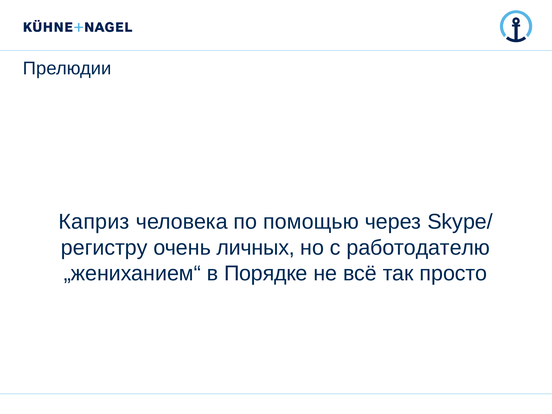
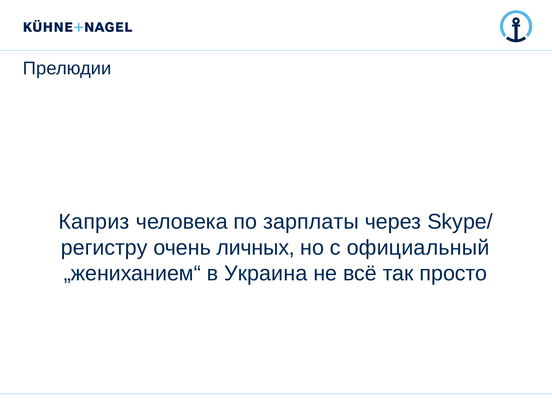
помощью: помощью -> зарплаты
работодателю: работодателю -> официальный
Порядке: Порядке -> Украина
